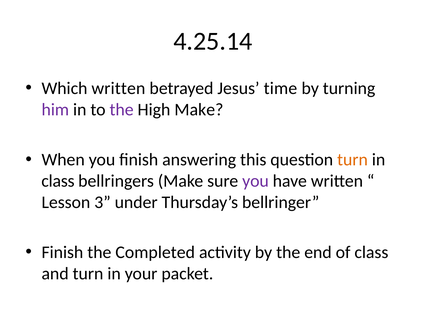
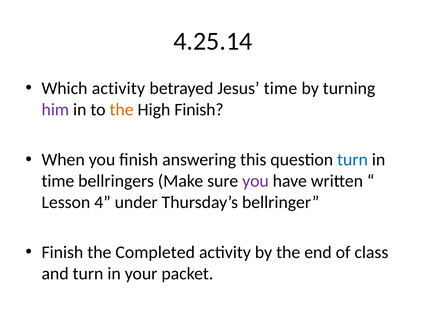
Which written: written -> activity
the at (122, 110) colour: purple -> orange
High Make: Make -> Finish
turn at (353, 160) colour: orange -> blue
class at (58, 181): class -> time
3: 3 -> 4
